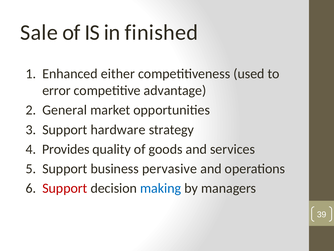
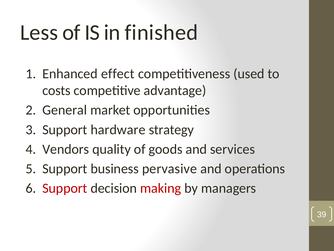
Sale: Sale -> Less
either: either -> effect
error: error -> costs
Provides: Provides -> Vendors
making colour: blue -> red
